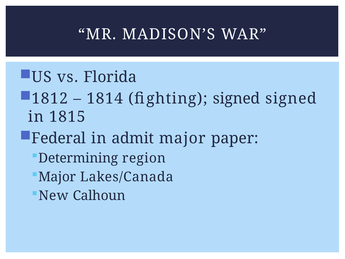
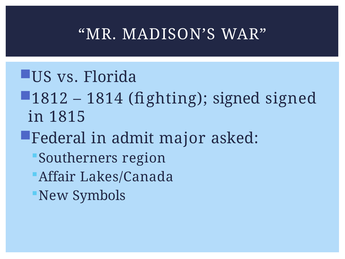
paper: paper -> asked
Determining: Determining -> Southerners
Major at (57, 177): Major -> Affair
Calhoun: Calhoun -> Symbols
